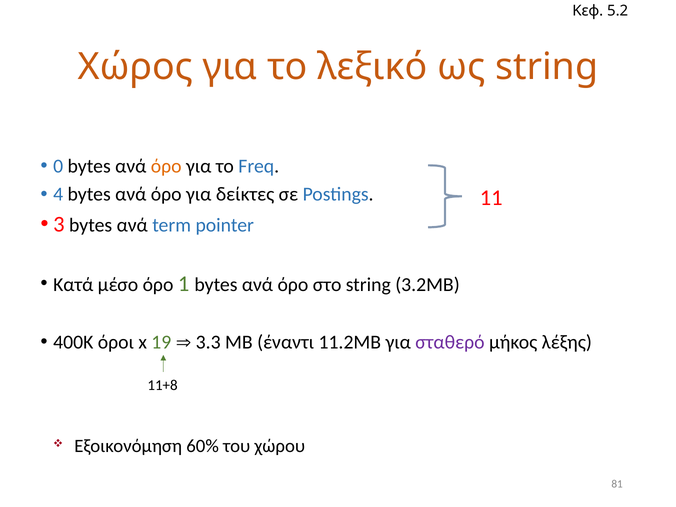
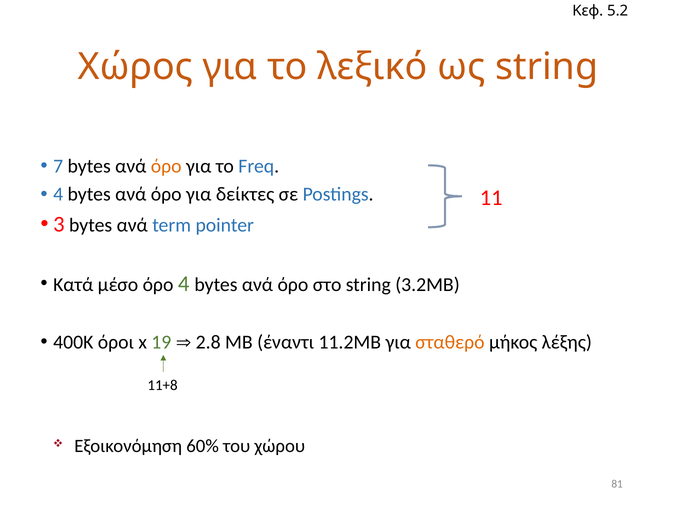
0: 0 -> 7
όρο 1: 1 -> 4
3.3: 3.3 -> 2.8
σταθερό colour: purple -> orange
